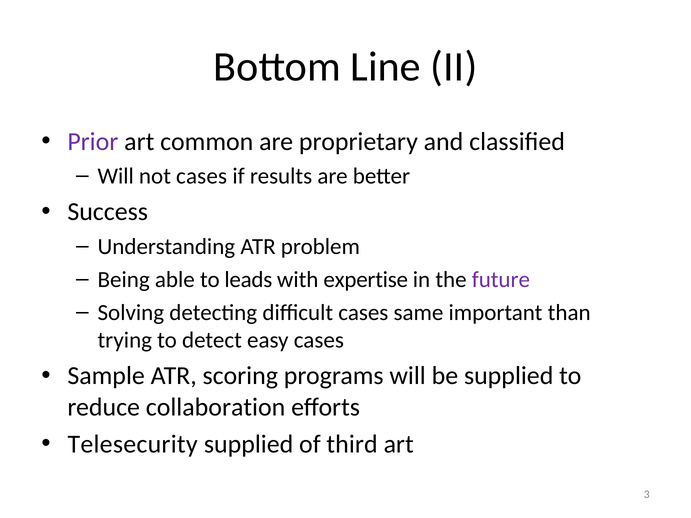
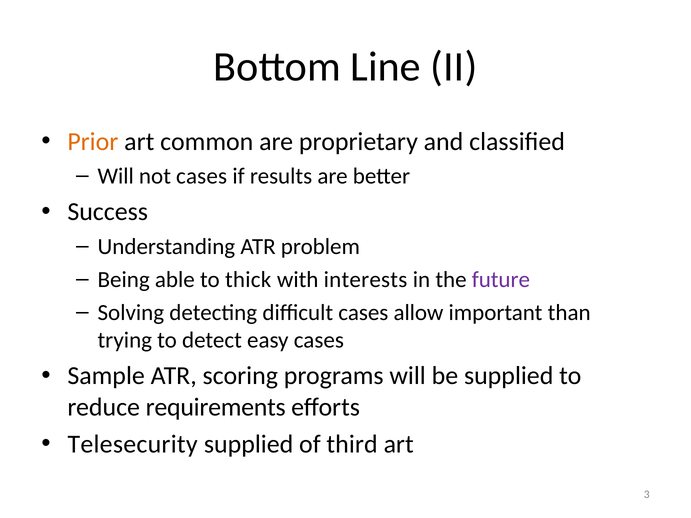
Prior colour: purple -> orange
leads: leads -> thick
expertise: expertise -> interests
same: same -> allow
collaboration: collaboration -> requirements
